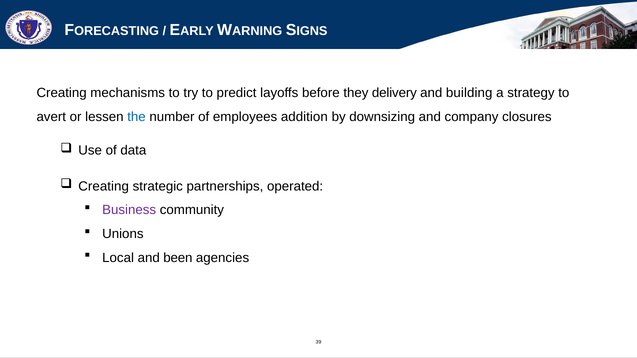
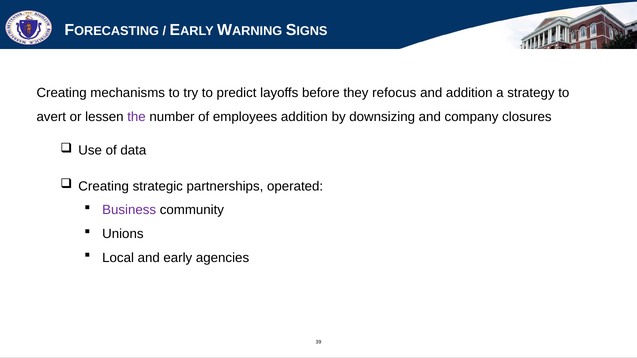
delivery: delivery -> refocus
and building: building -> addition
the colour: blue -> purple
been: been -> early
